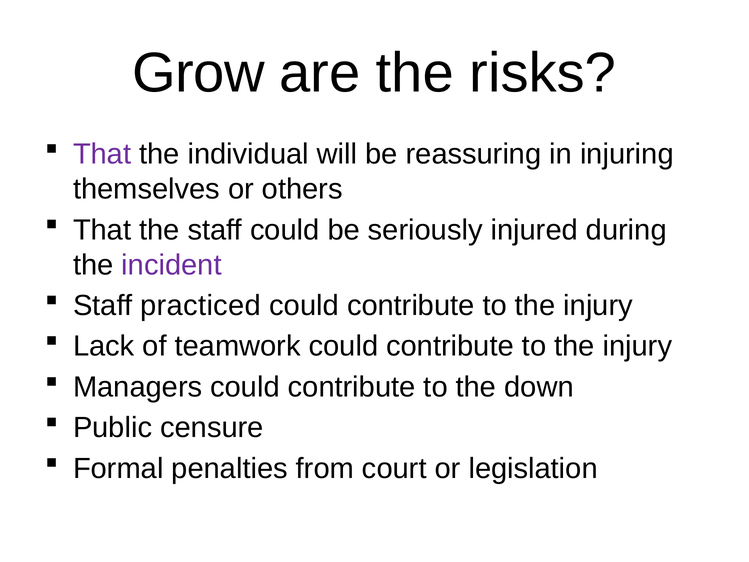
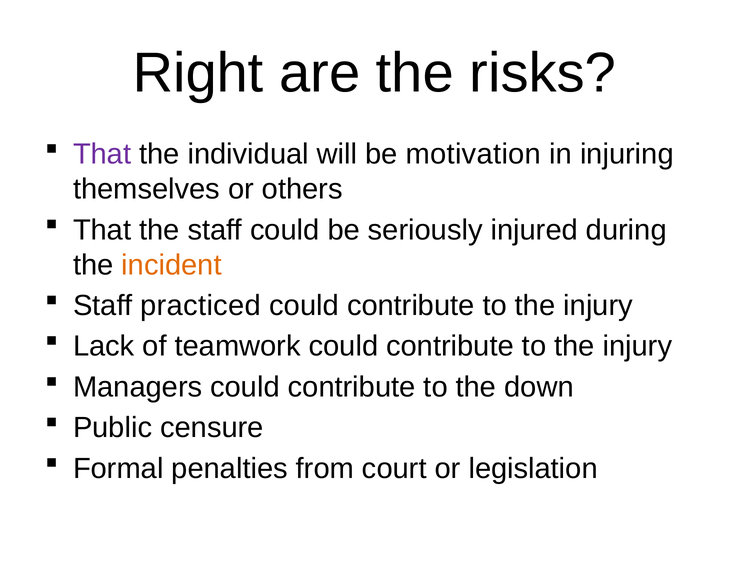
Grow: Grow -> Right
reassuring: reassuring -> motivation
incident colour: purple -> orange
